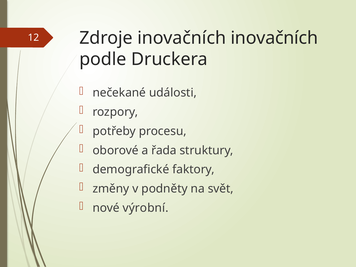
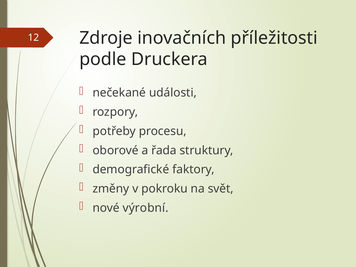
inovačních inovačních: inovačních -> příležitosti
podněty: podněty -> pokroku
